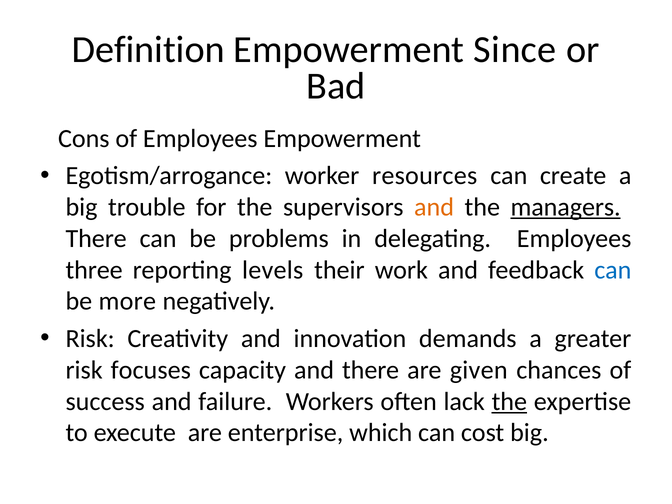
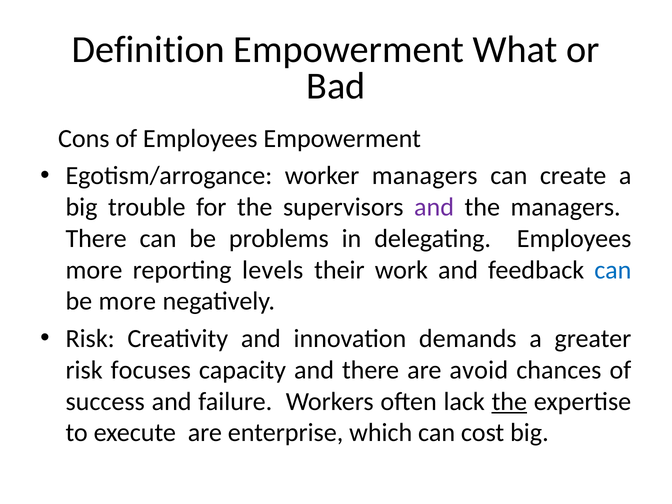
Since: Since -> What
worker resources: resources -> managers
and at (434, 207) colour: orange -> purple
managers at (566, 207) underline: present -> none
three at (94, 270): three -> more
given: given -> avoid
